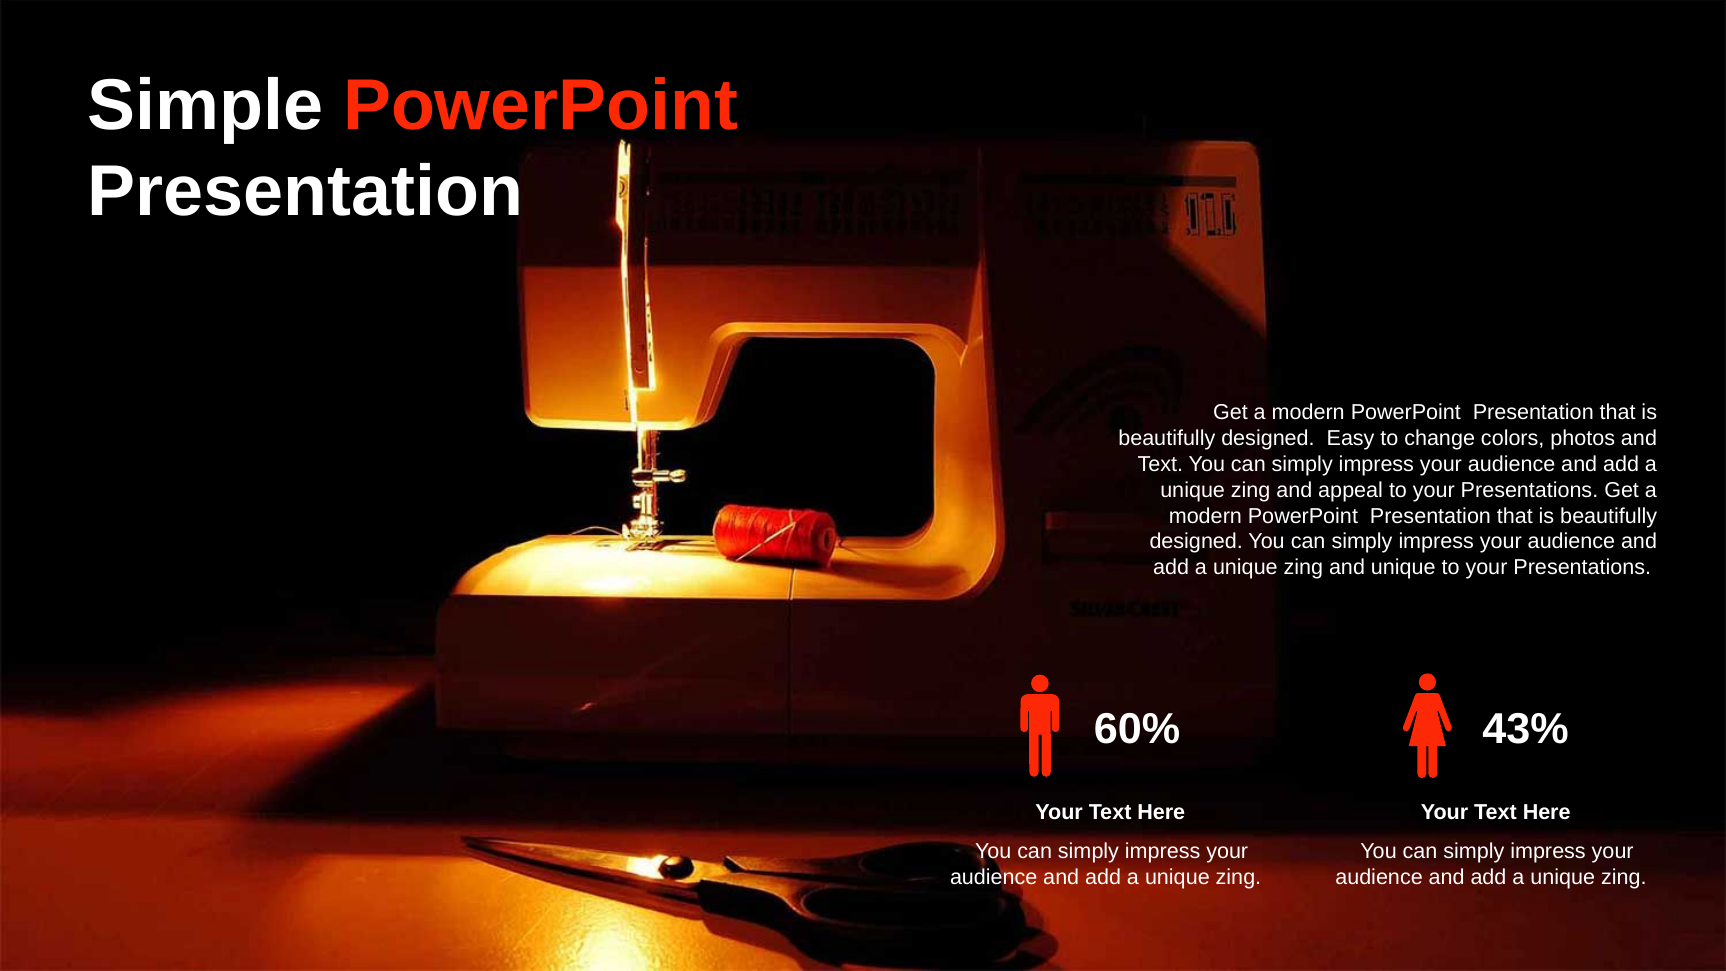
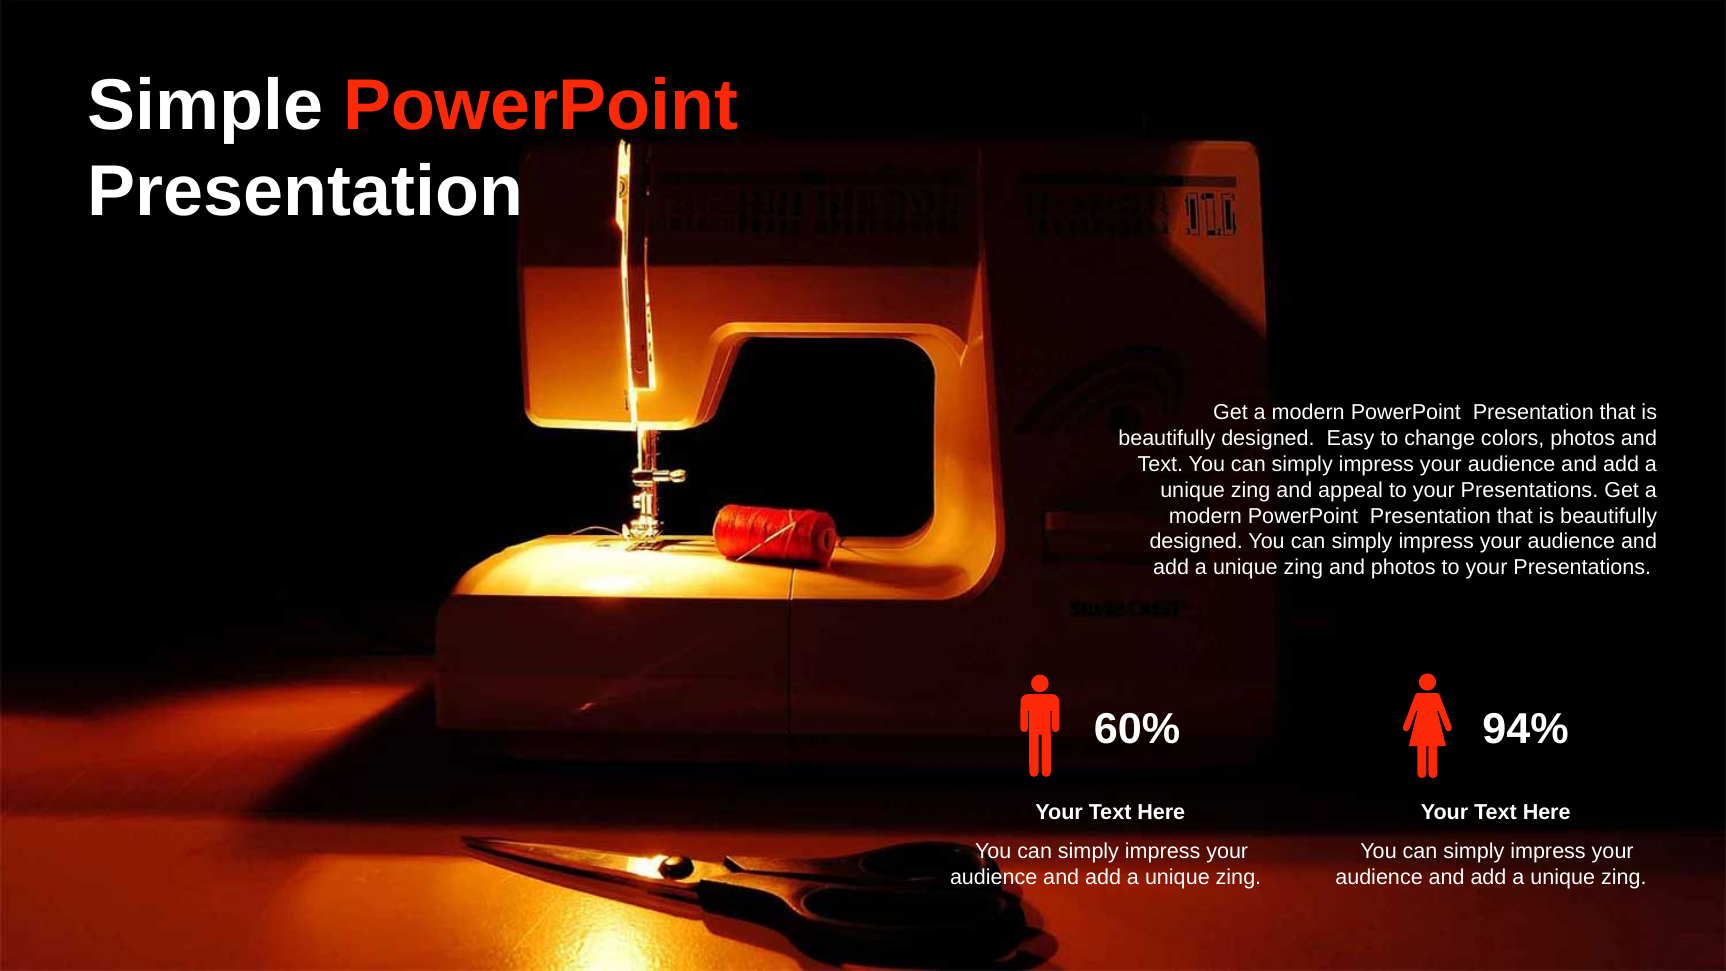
and unique: unique -> photos
43%: 43% -> 94%
